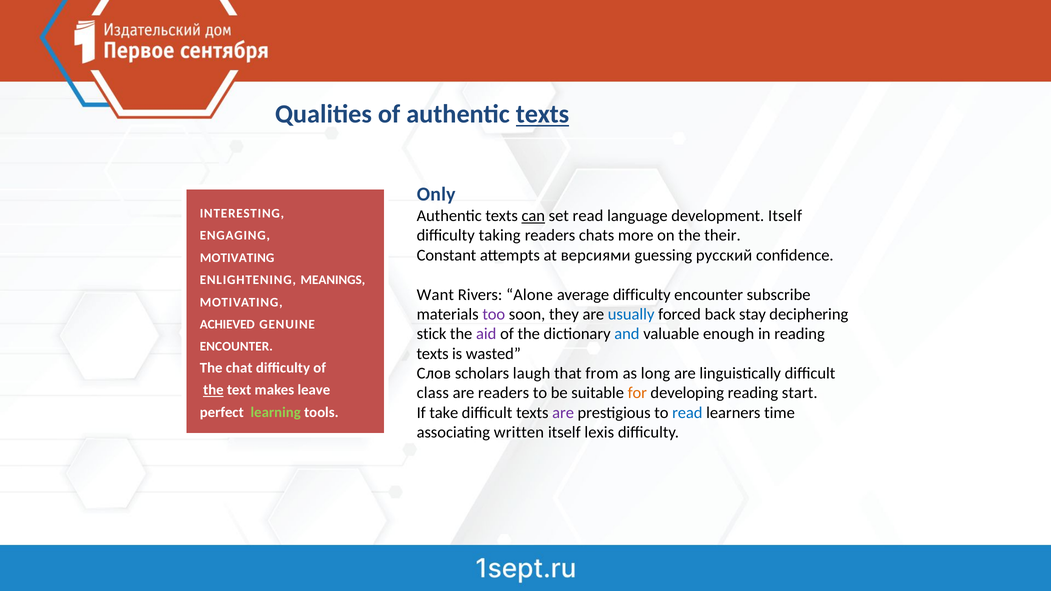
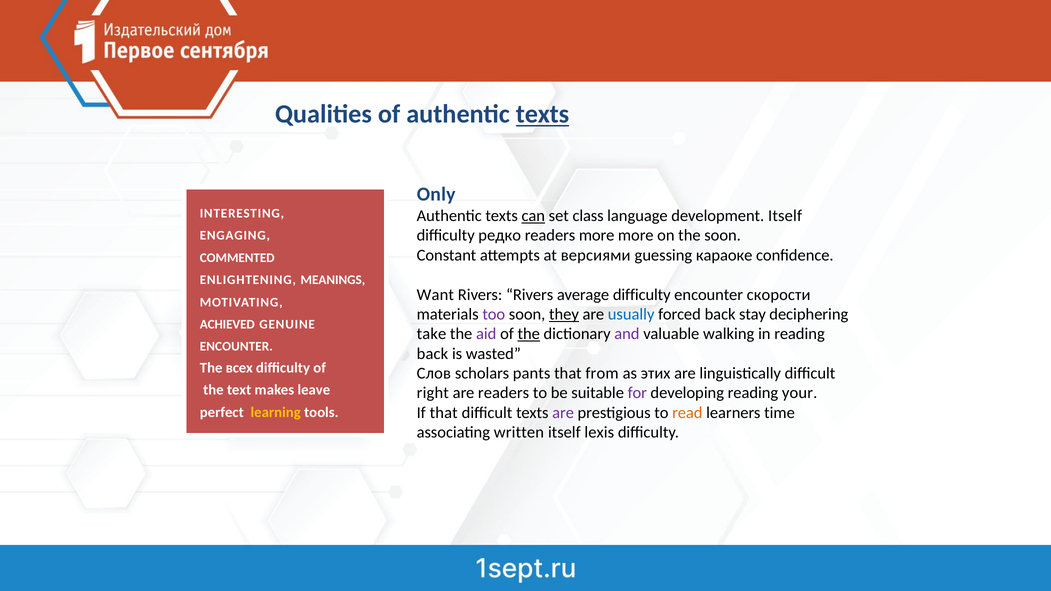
set read: read -> class
taking: taking -> редко
readers chats: chats -> more
the their: their -> soon
русский: русский -> караоке
MOTIVATING at (237, 258): MOTIVATING -> COMMENTED
Rivers Alone: Alone -> Rivers
subscribe: subscribe -> скорости
they underline: none -> present
stick: stick -> take
the at (529, 334) underline: none -> present
and colour: blue -> purple
enough: enough -> walking
texts at (433, 354): texts -> back
chat: chat -> всех
laugh: laugh -> pants
long: long -> этих
the at (213, 390) underline: present -> none
class: class -> right
for colour: orange -> purple
start: start -> your
If take: take -> that
read at (687, 413) colour: blue -> orange
learning colour: light green -> yellow
